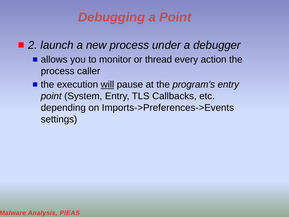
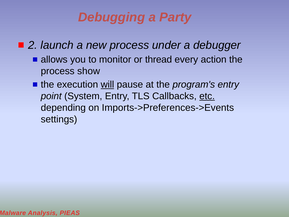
a Point: Point -> Party
caller: caller -> show
etc underline: none -> present
